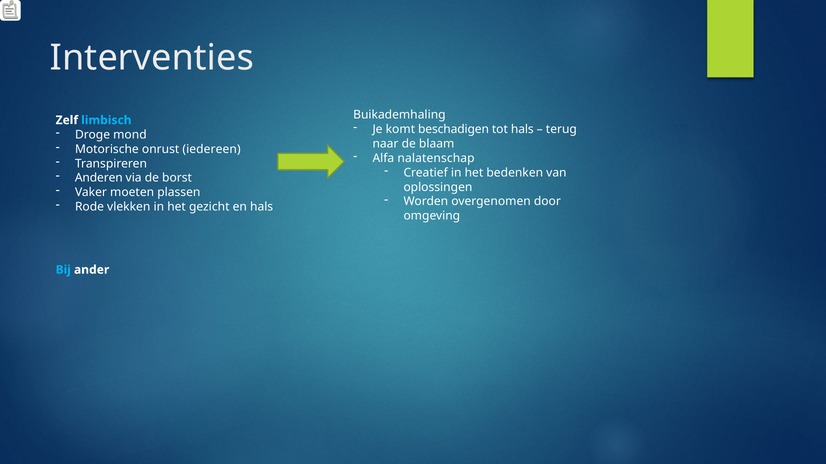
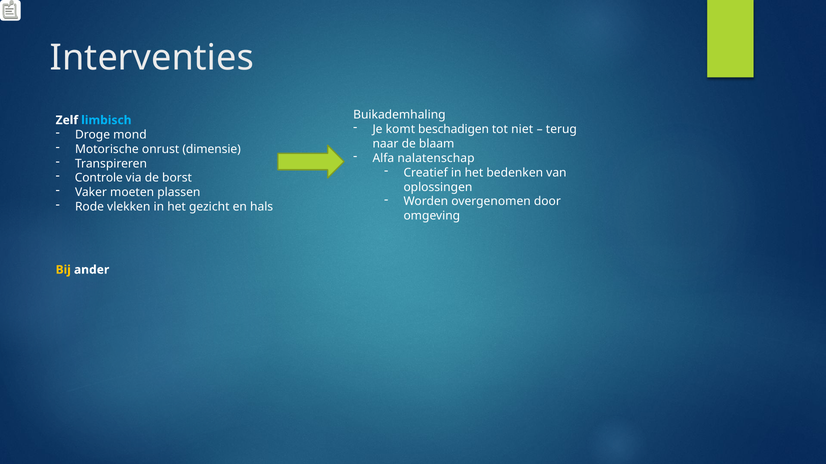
tot hals: hals -> niet
iedereen: iedereen -> dimensie
Anderen: Anderen -> Controle
Bij colour: light blue -> yellow
